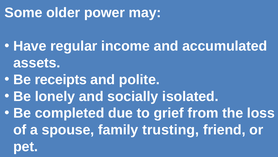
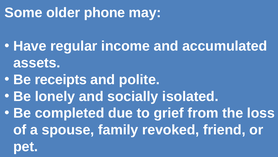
power: power -> phone
trusting: trusting -> revoked
